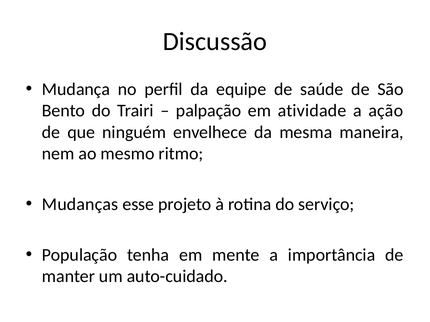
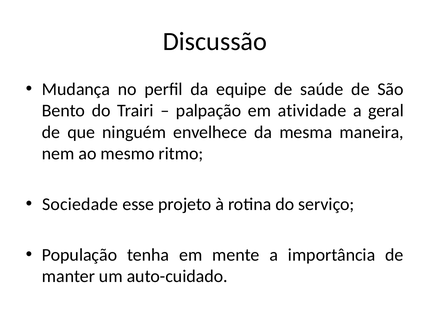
ação: ação -> geral
Mudanças: Mudanças -> Sociedade
